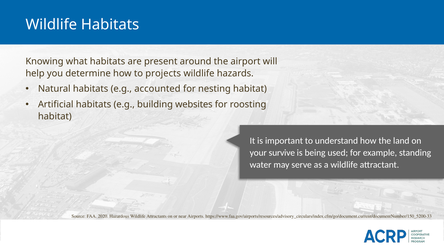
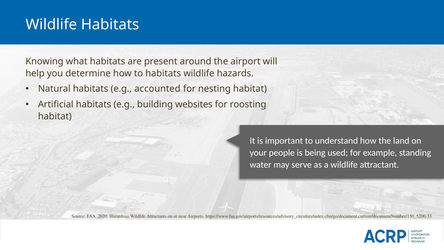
to projects: projects -> habitats
survive: survive -> people
